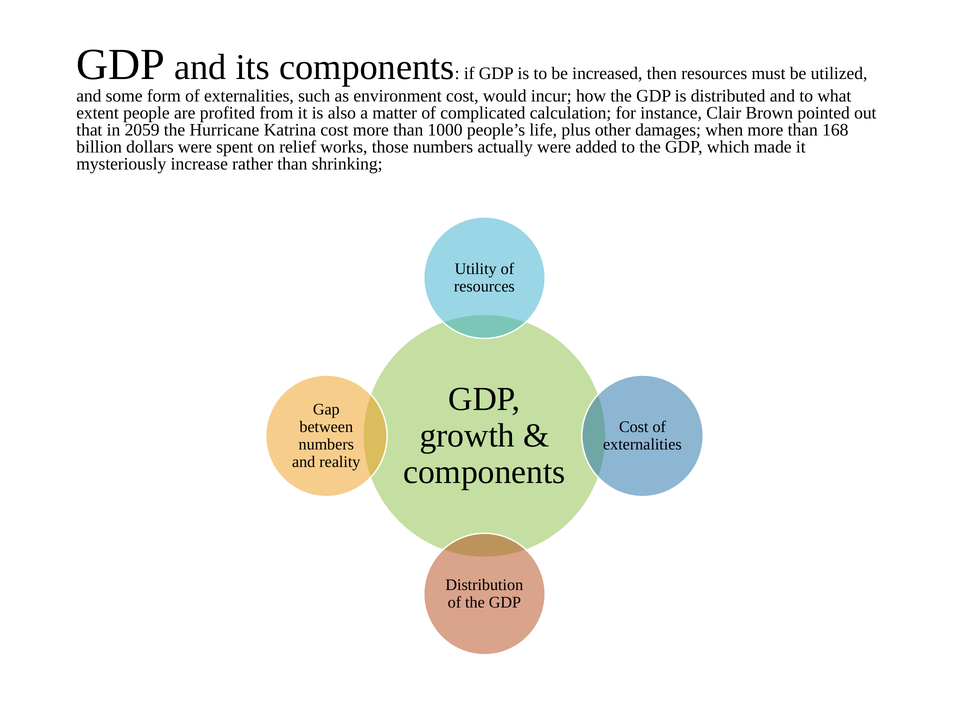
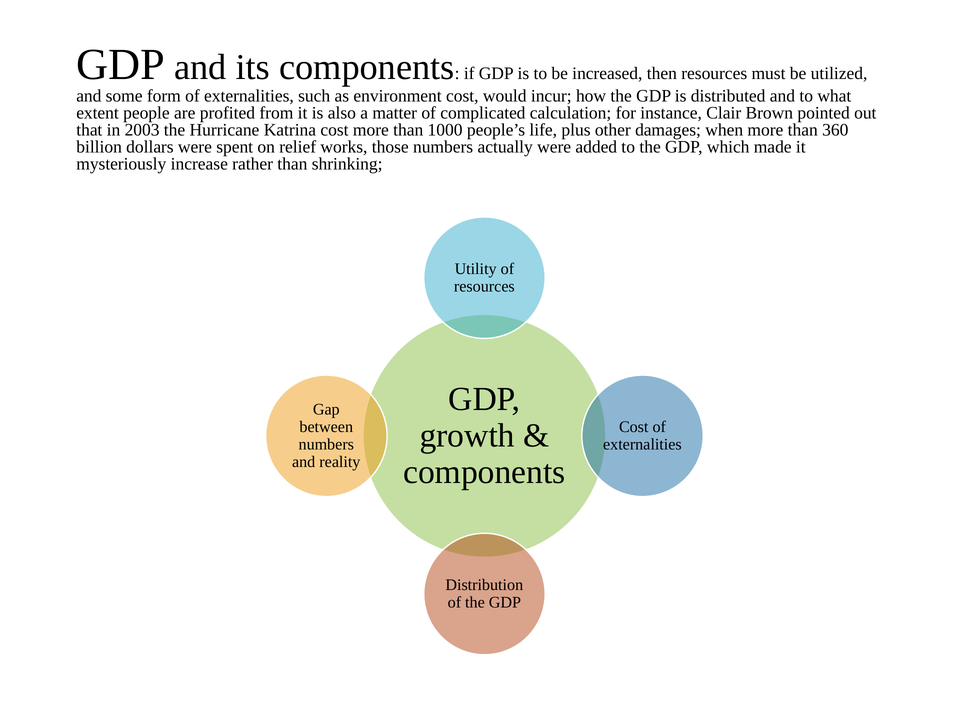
2059: 2059 -> 2003
168: 168 -> 360
